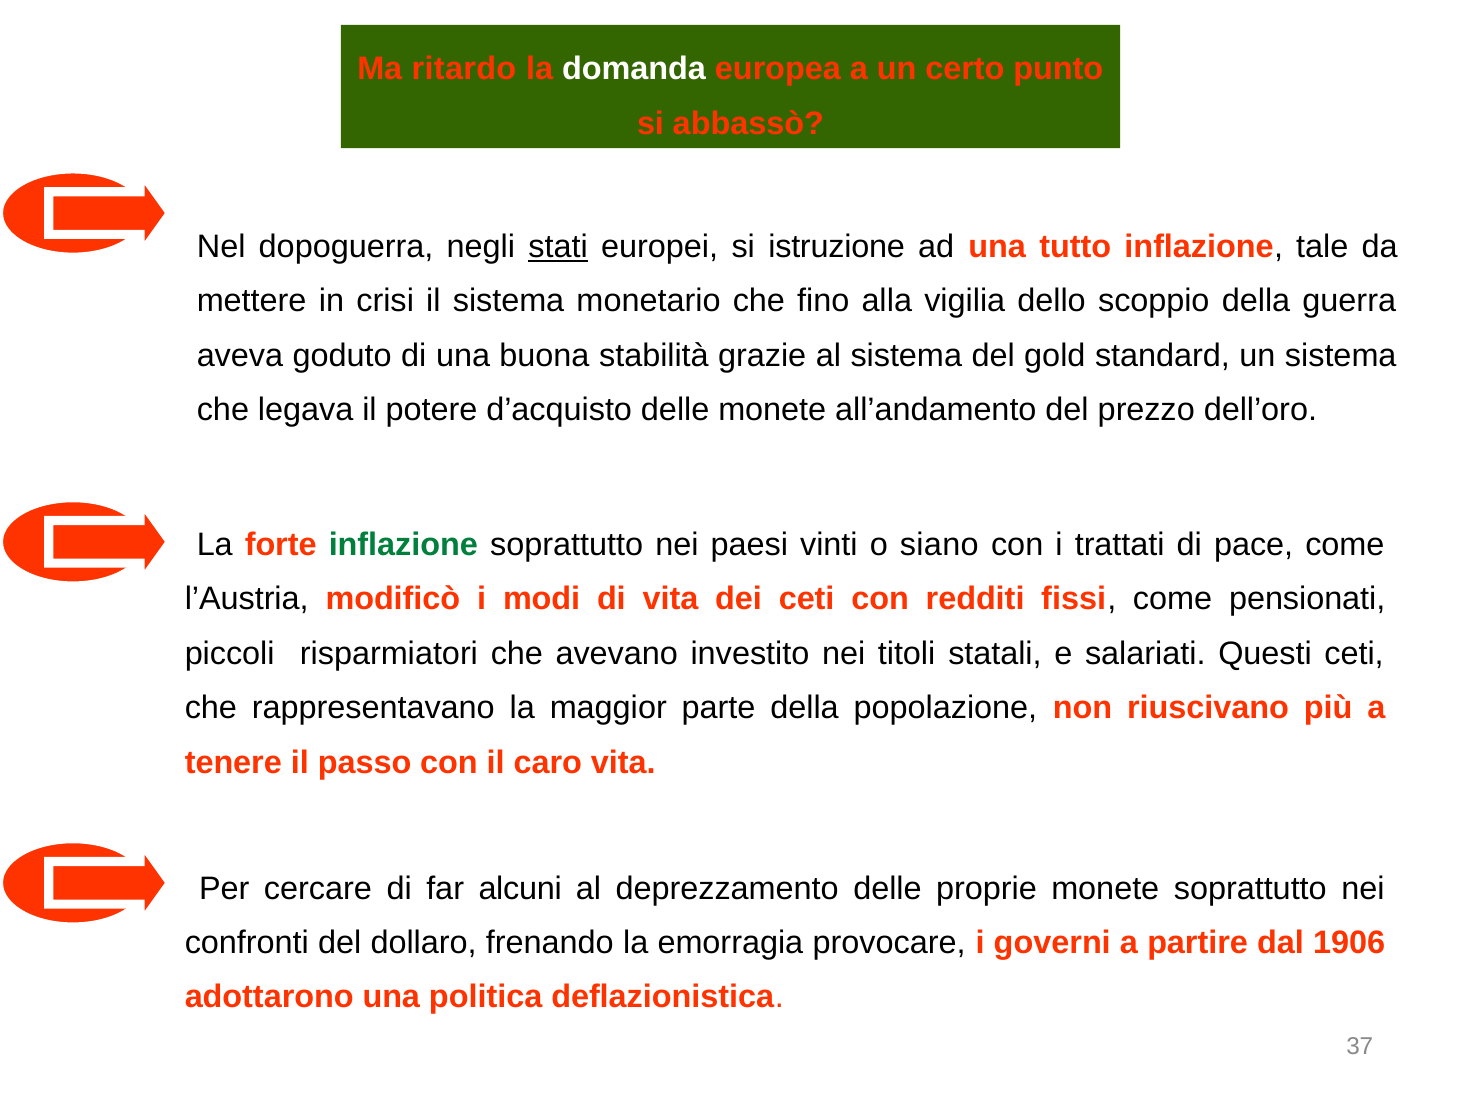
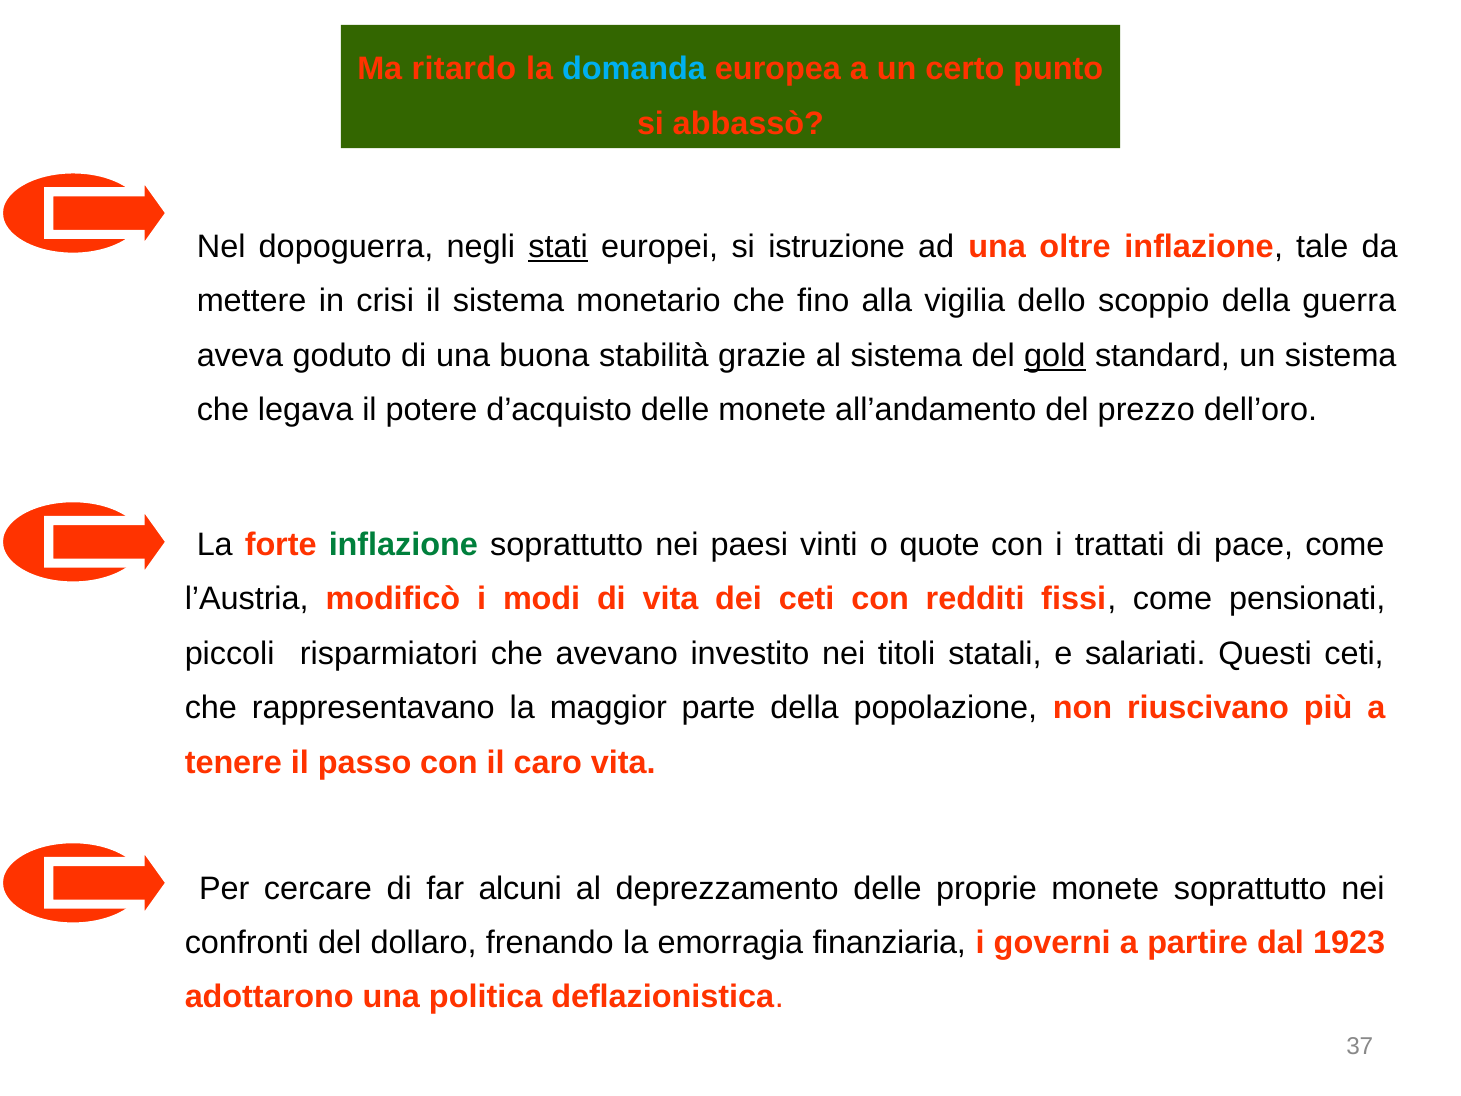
domanda colour: white -> light blue
tutto: tutto -> oltre
gold underline: none -> present
siano: siano -> quote
provocare: provocare -> finanziaria
1906: 1906 -> 1923
